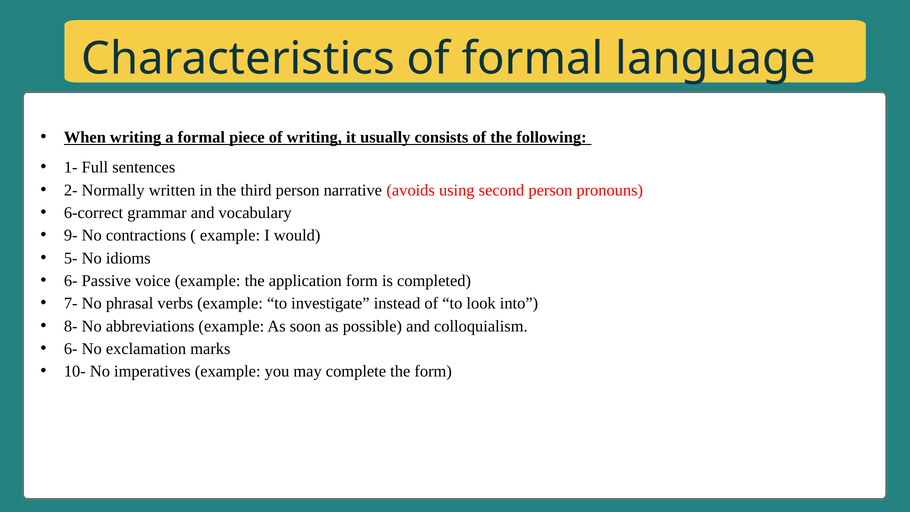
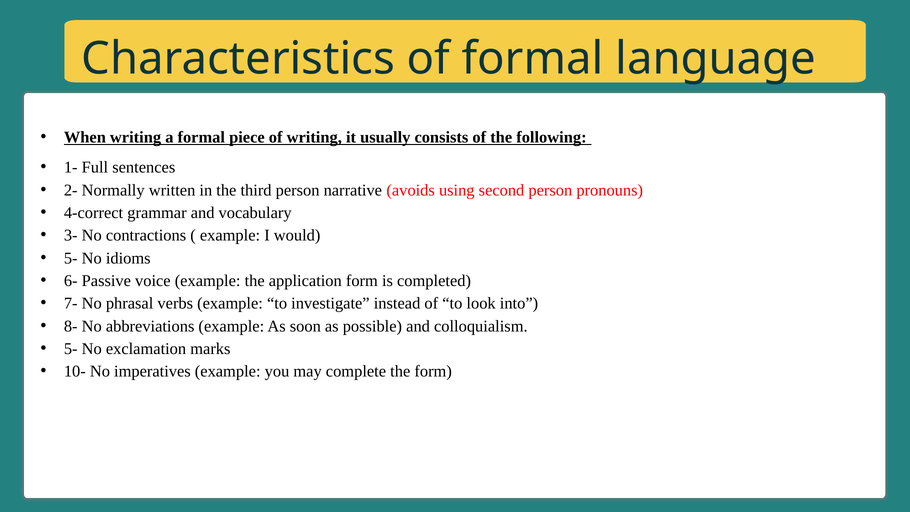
6-correct: 6-correct -> 4-correct
9-: 9- -> 3-
6- at (71, 349): 6- -> 5-
